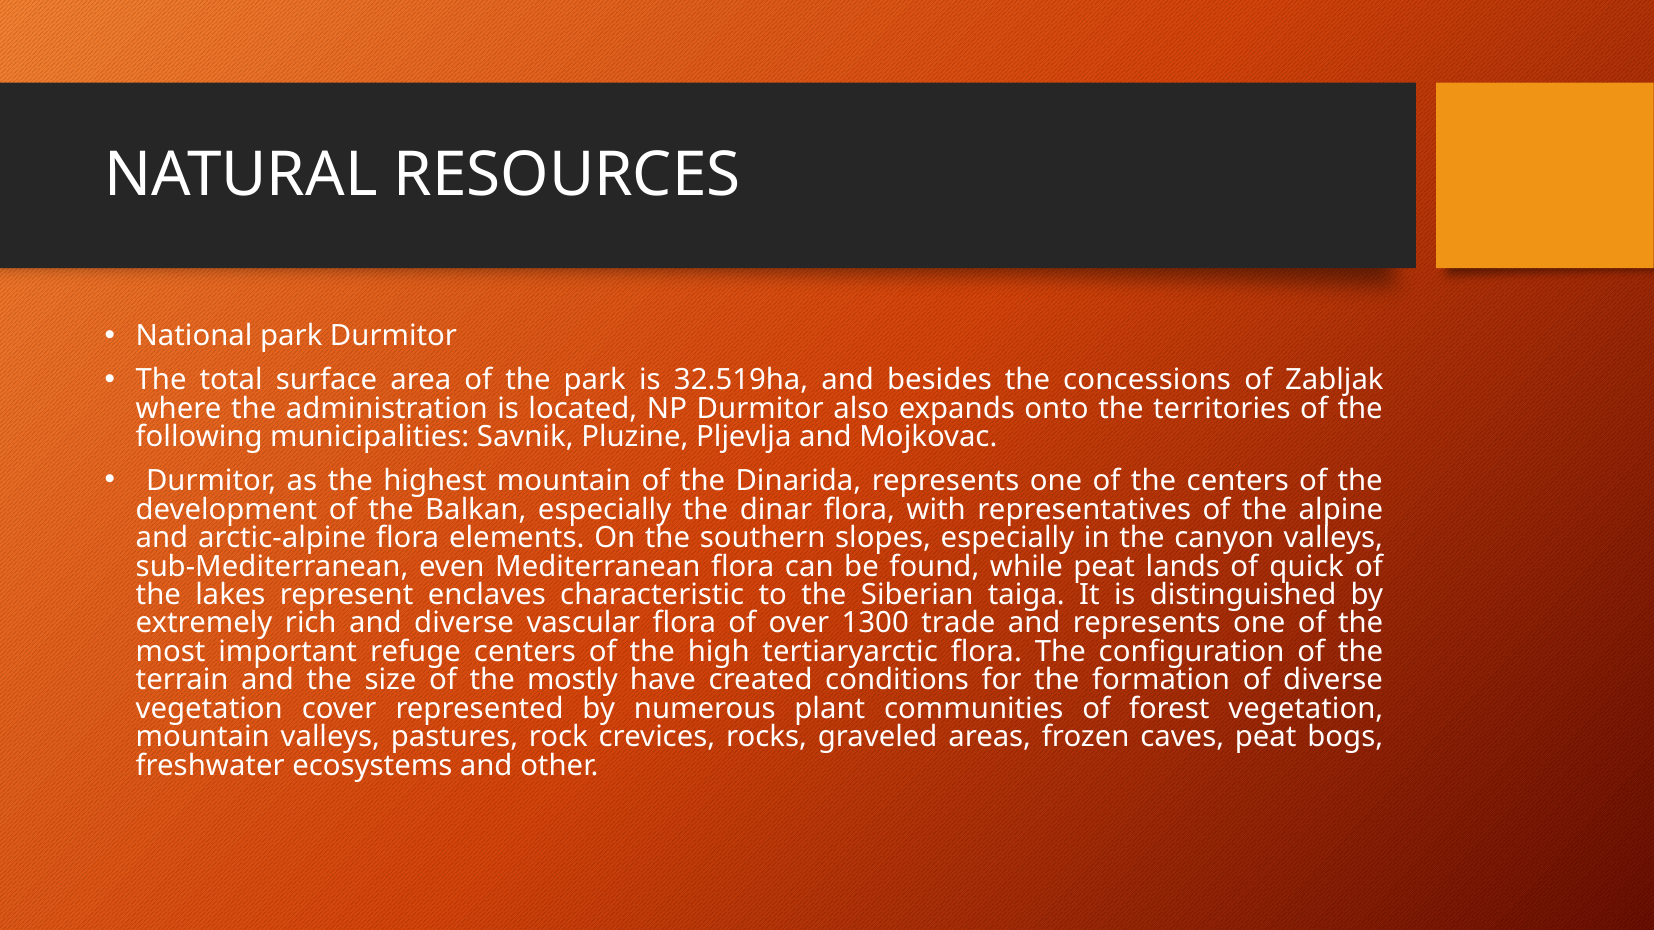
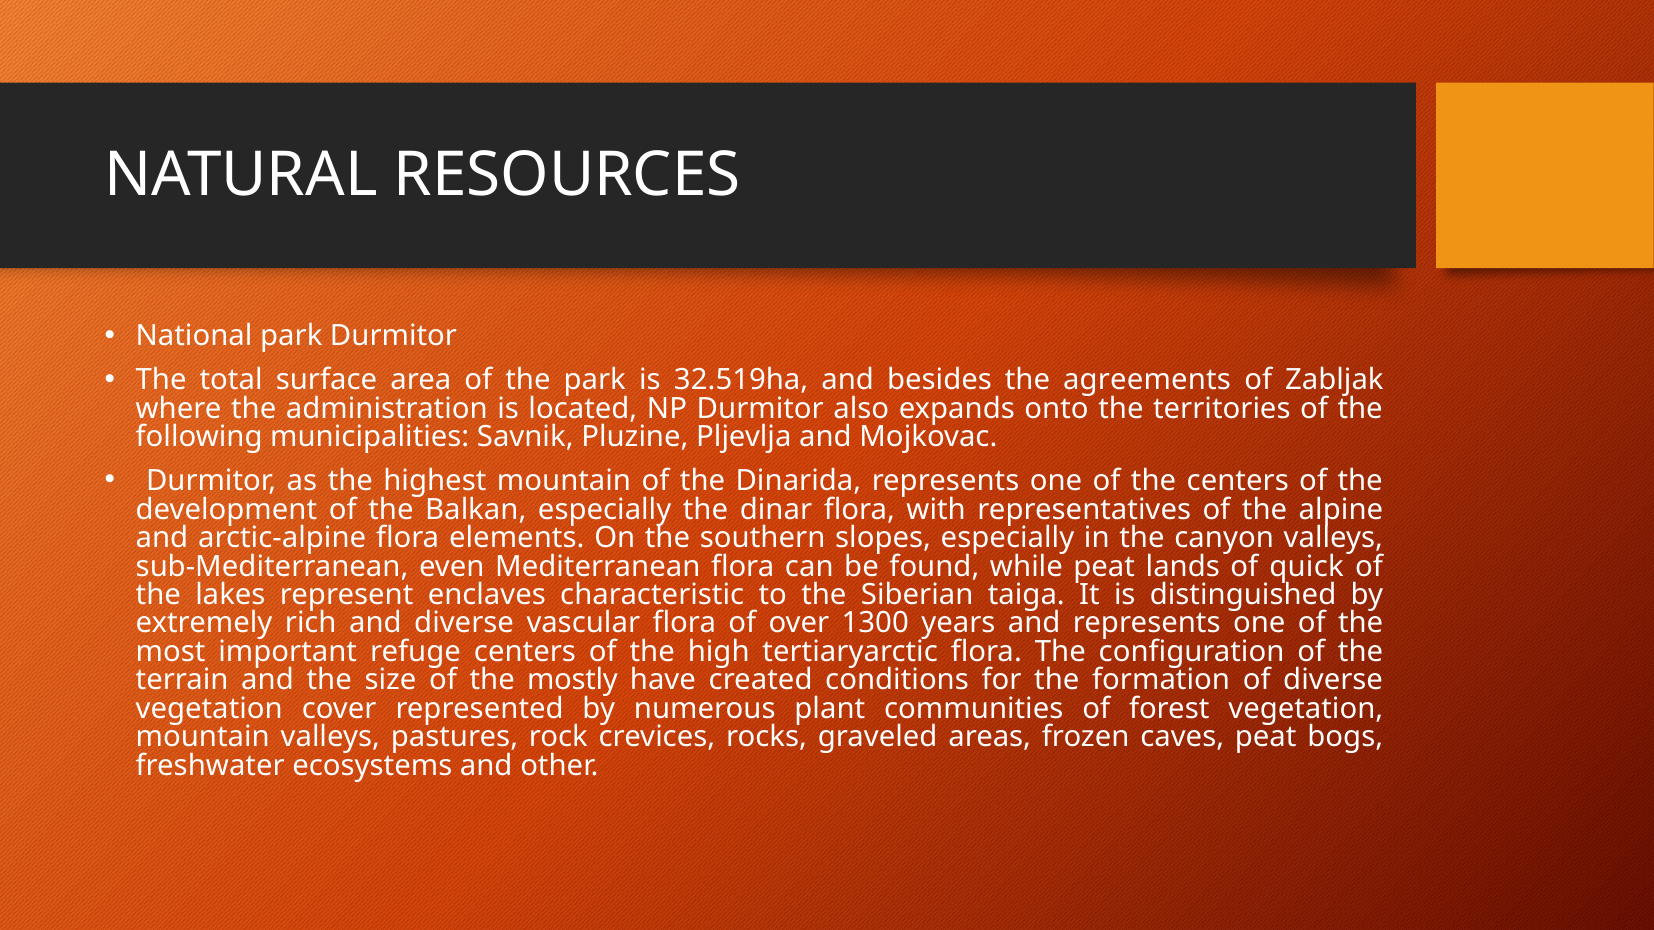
concessions: concessions -> agreements
trade: trade -> years
